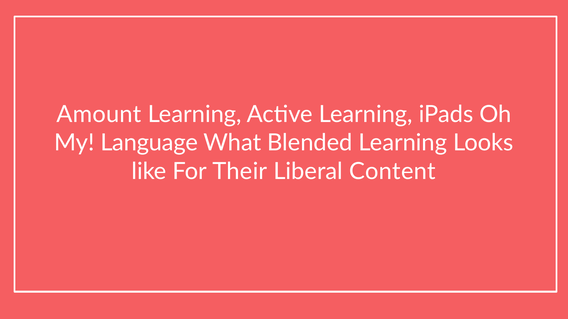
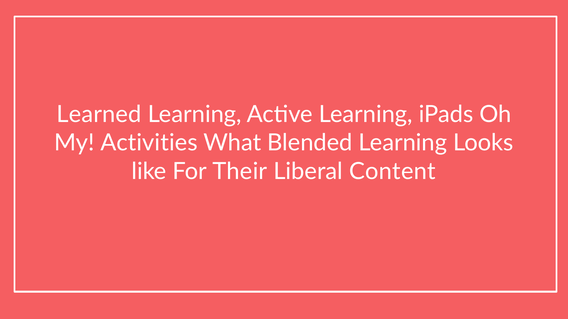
Amount: Amount -> Learned
Language: Language -> Activities
